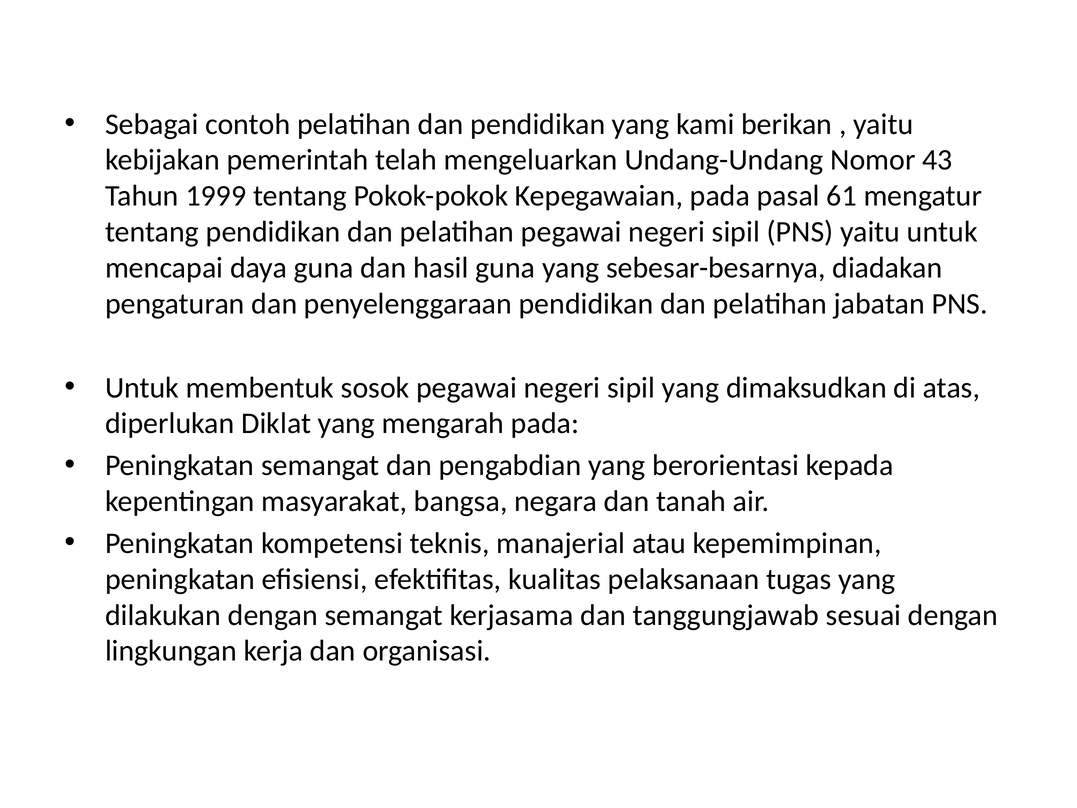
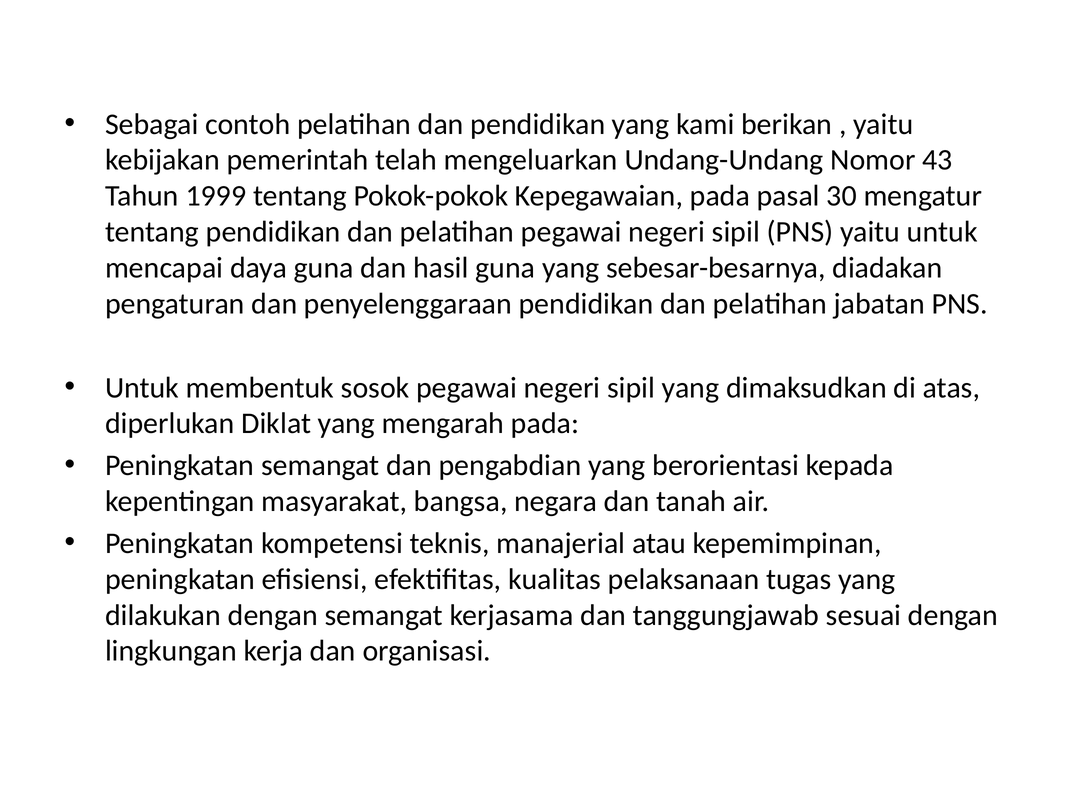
61: 61 -> 30
